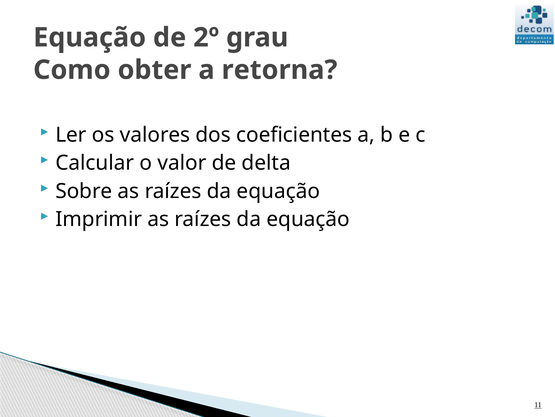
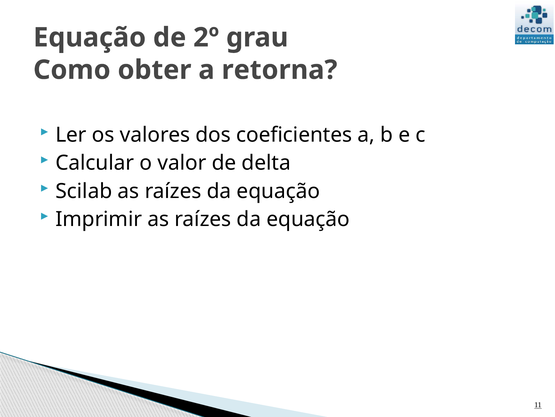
Sobre: Sobre -> Scilab
